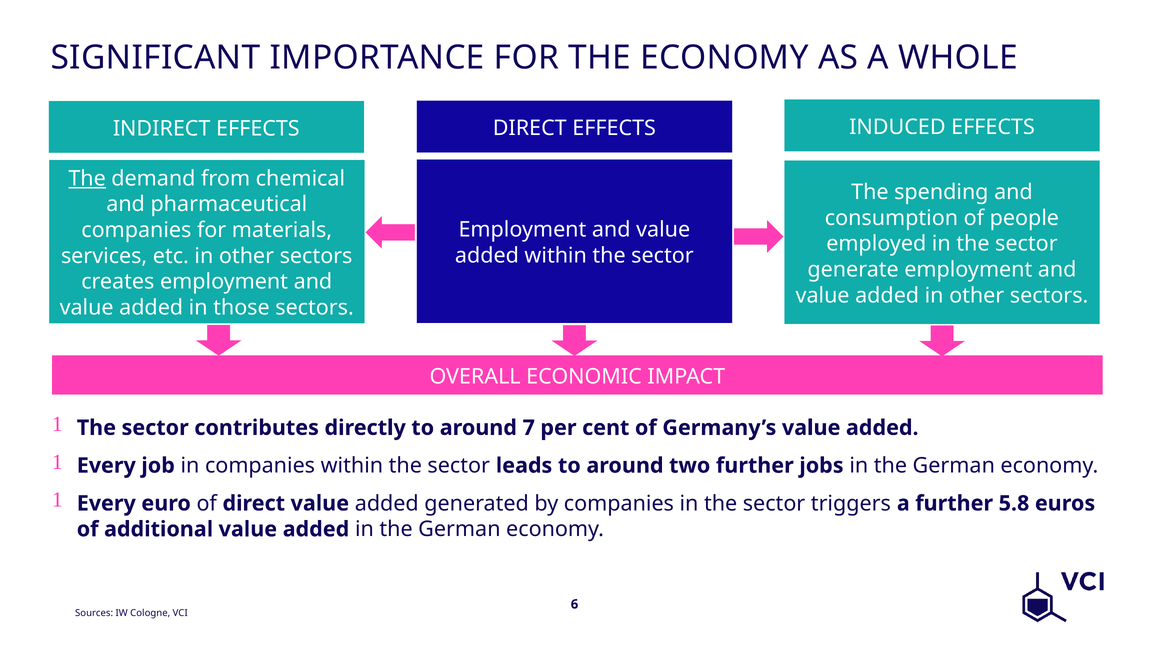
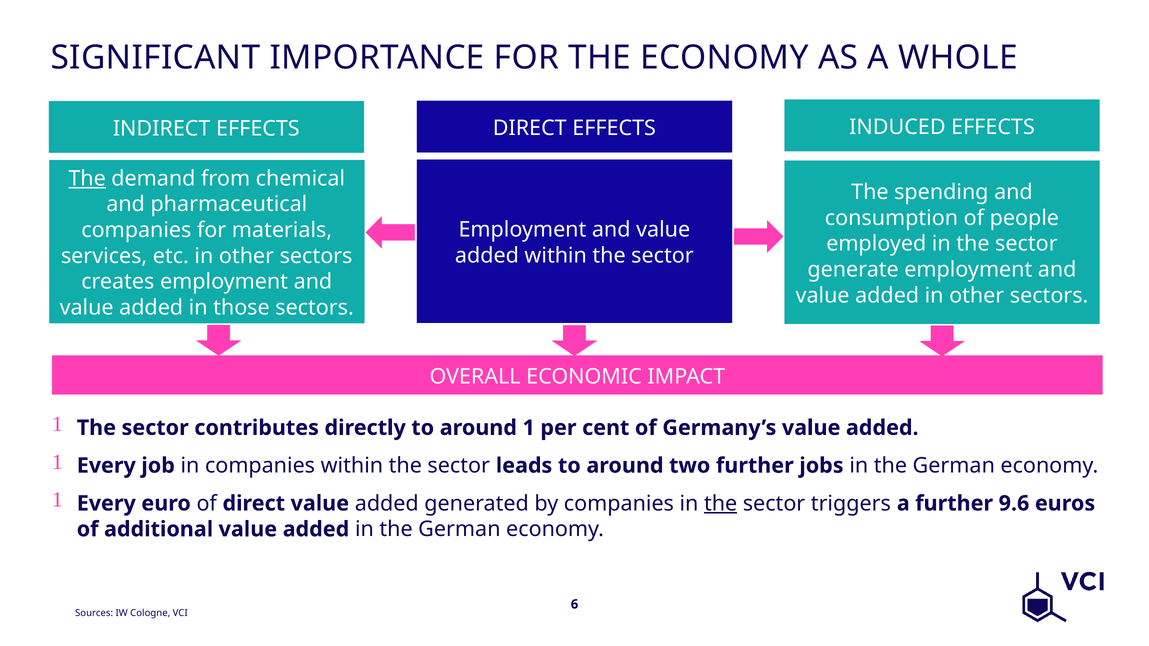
7: 7 -> 1
the at (721, 504) underline: none -> present
5.8: 5.8 -> 9.6
